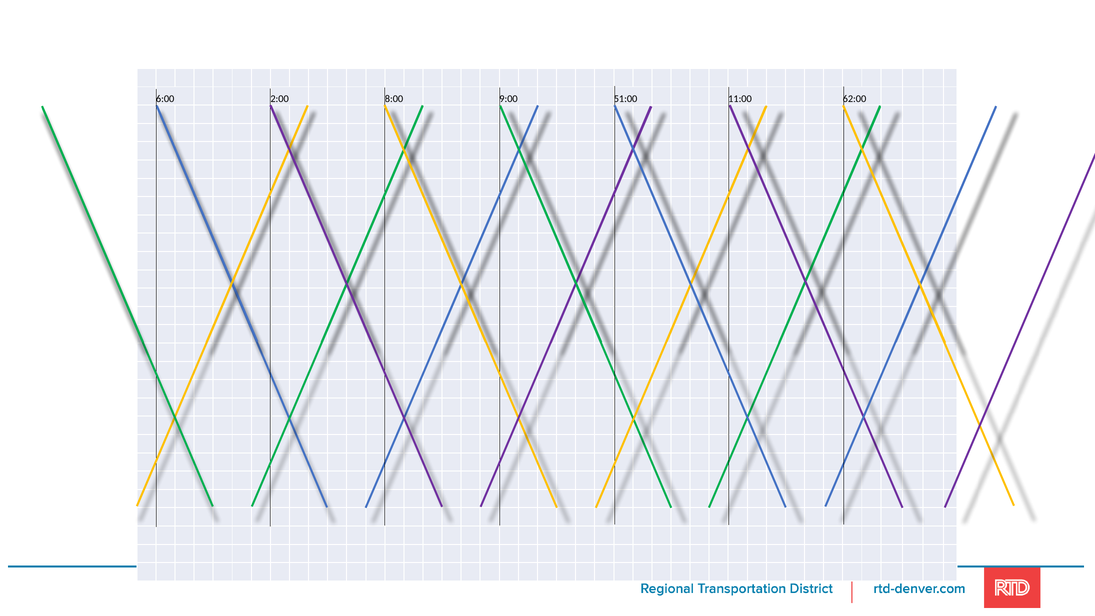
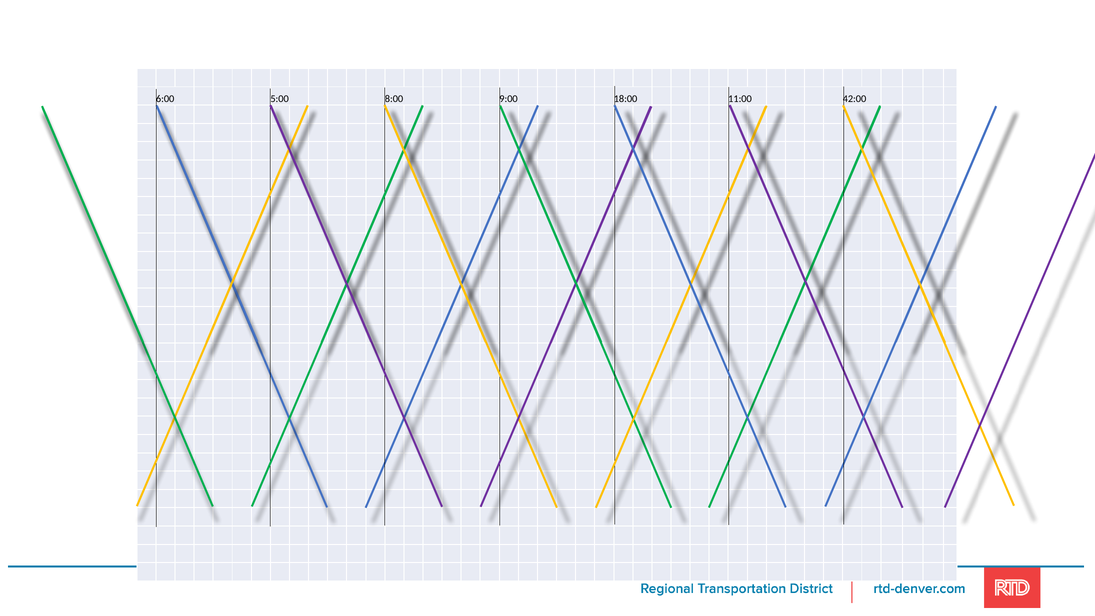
2:00: 2:00 -> 5:00
51:00: 51:00 -> 18:00
62:00: 62:00 -> 42:00
